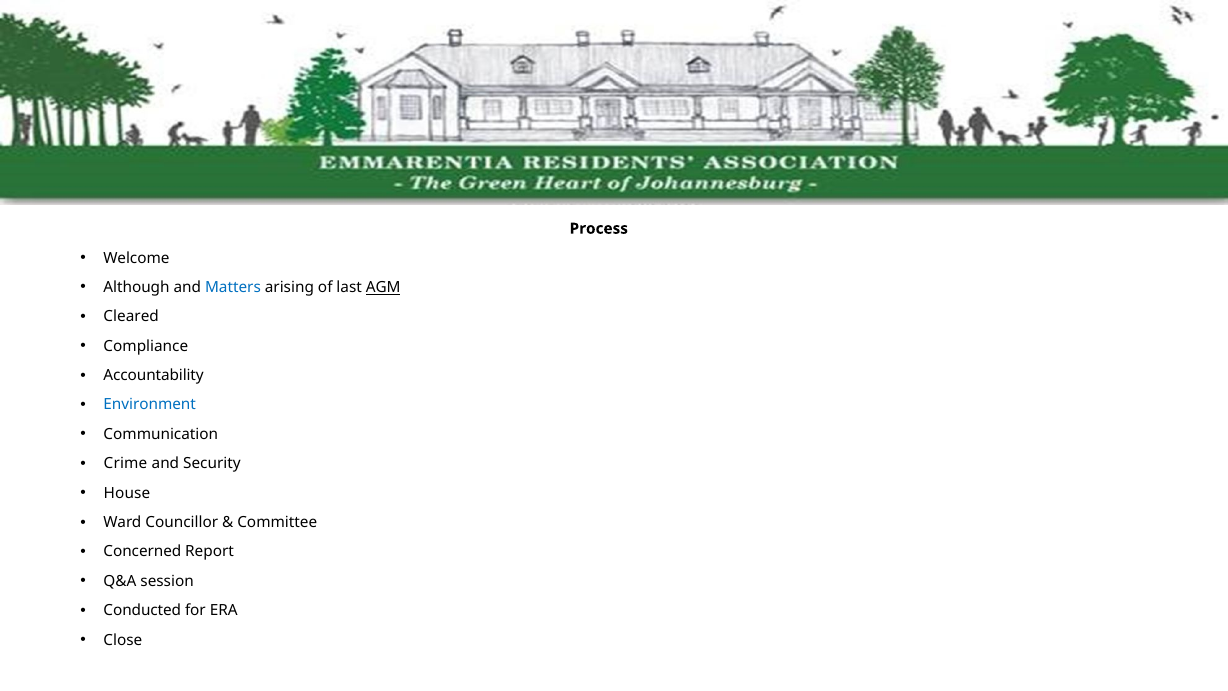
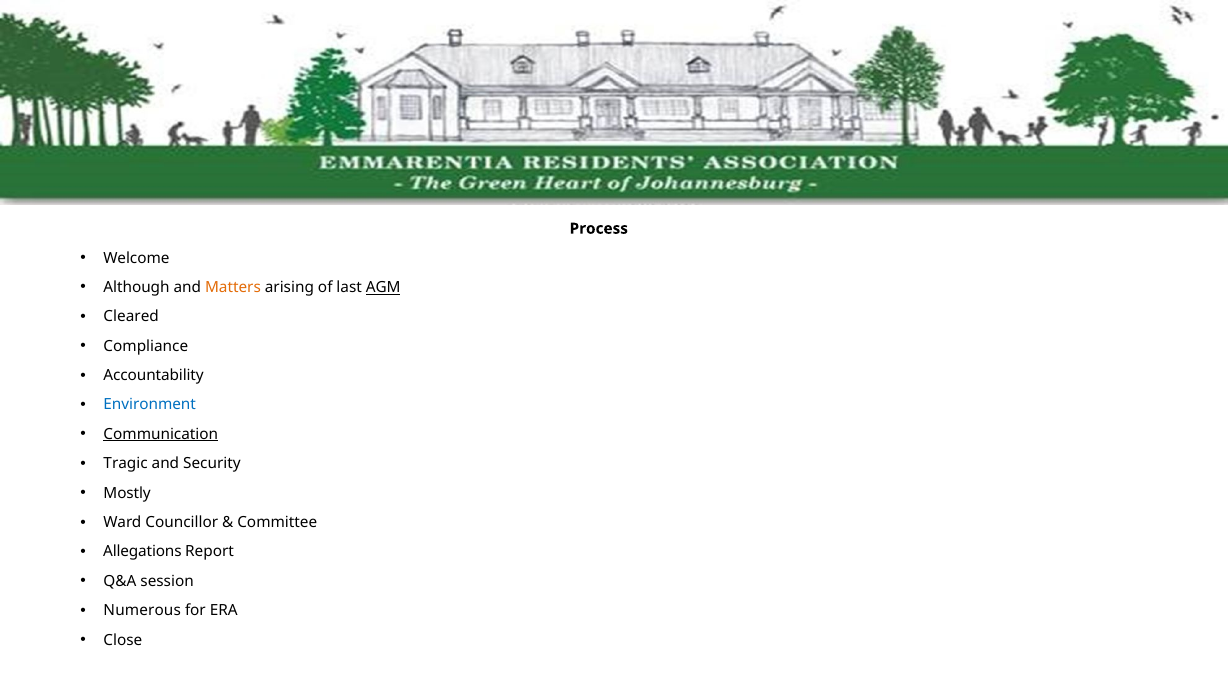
Matters colour: blue -> orange
Communication underline: none -> present
Crime: Crime -> Tragic
House: House -> Mostly
Concerned: Concerned -> Allegations
Conducted: Conducted -> Numerous
